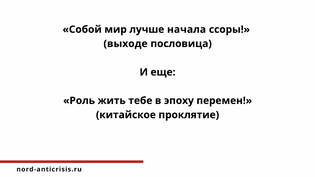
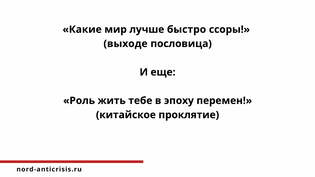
Собой: Собой -> Какие
начала: начала -> быстро
